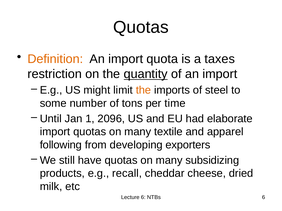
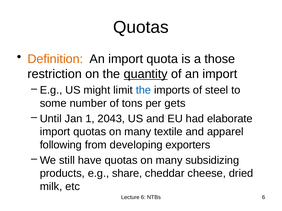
taxes: taxes -> those
the at (143, 90) colour: orange -> blue
time: time -> gets
2096: 2096 -> 2043
recall: recall -> share
